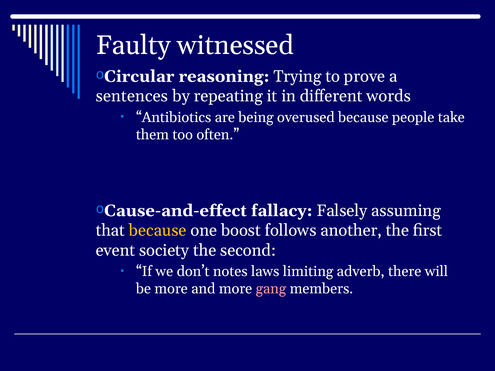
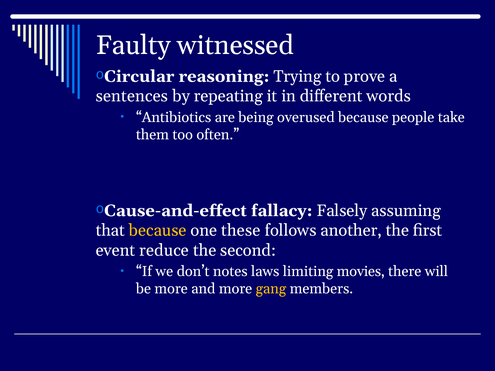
boost: boost -> these
society: society -> reduce
adverb: adverb -> movies
gang colour: pink -> yellow
